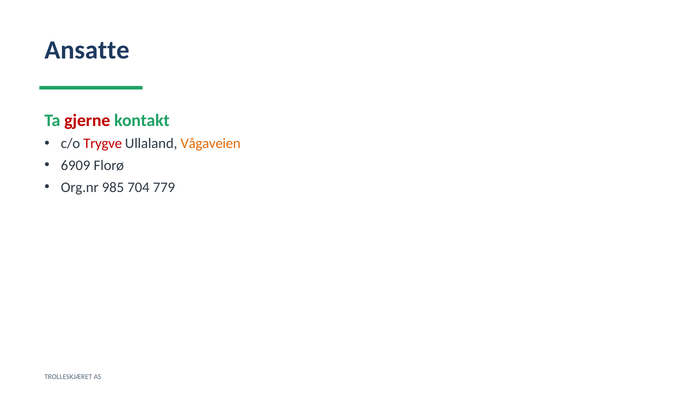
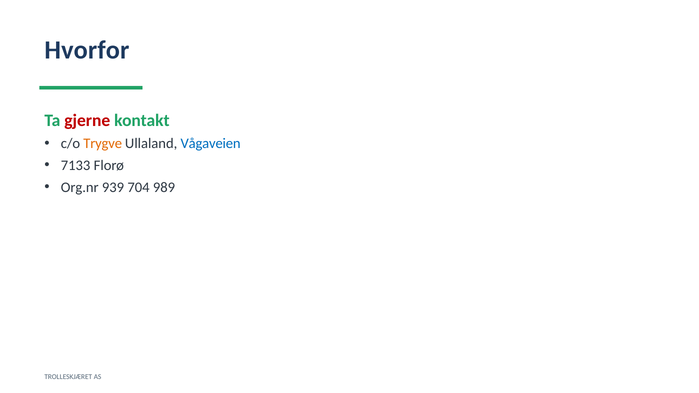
Ansatte: Ansatte -> Hvorfor
Trygve colour: red -> orange
Vågaveien colour: orange -> blue
6909: 6909 -> 7133
985: 985 -> 939
779: 779 -> 989
